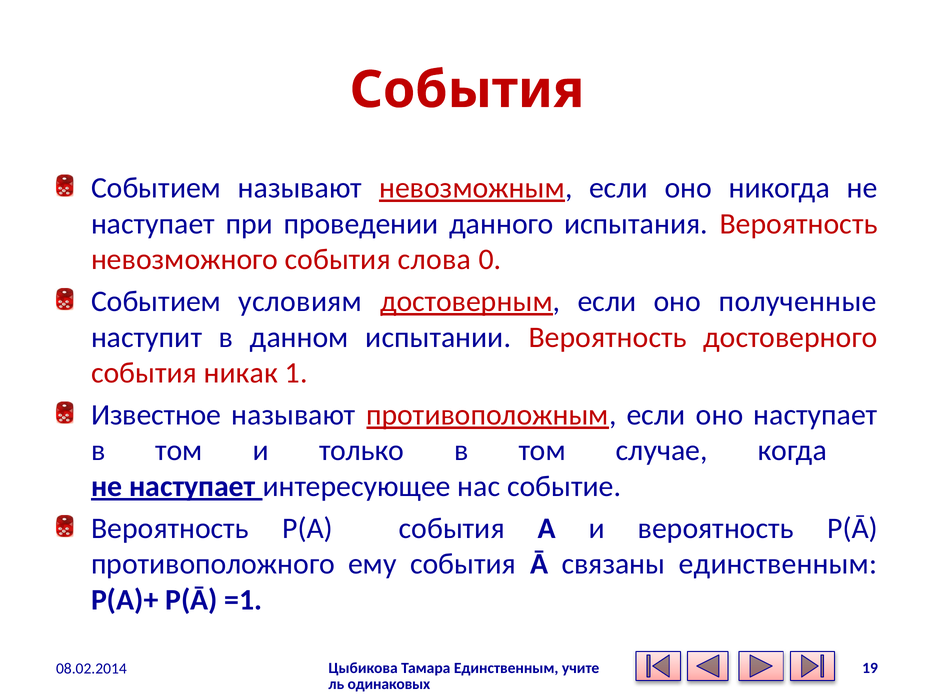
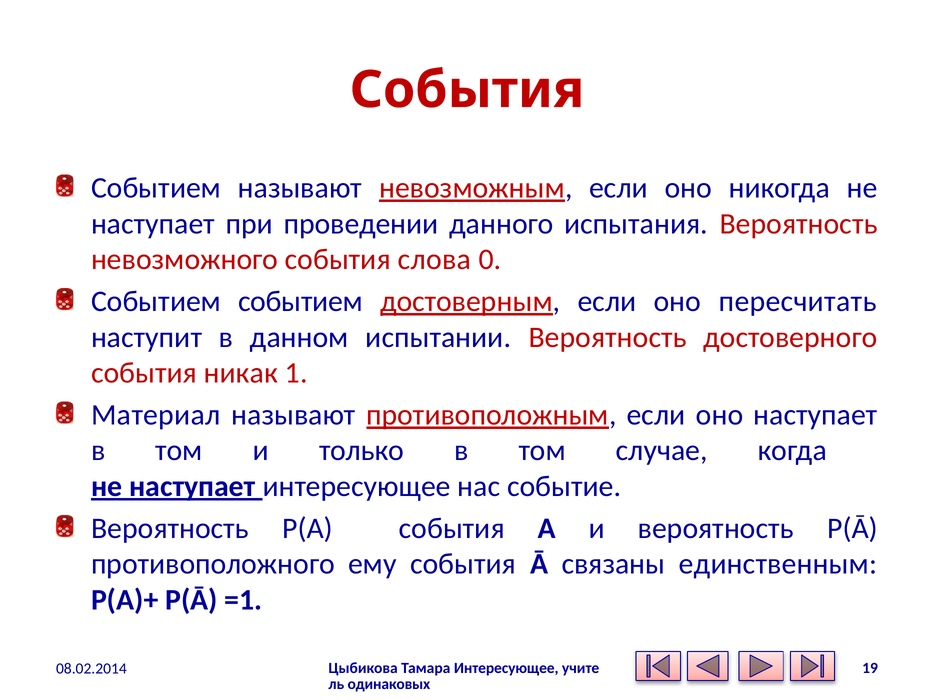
Событием условиям: условиям -> событием
полученные: полученные -> пересчитать
Известное: Известное -> Материал
Тамара Единственным: Единственным -> Интересующее
